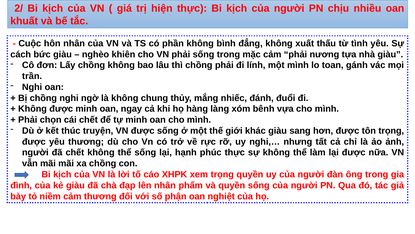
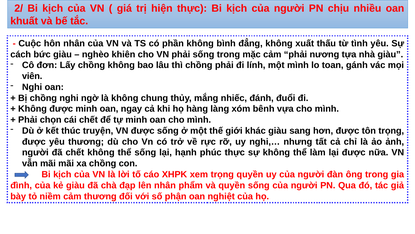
trần: trần -> viên
